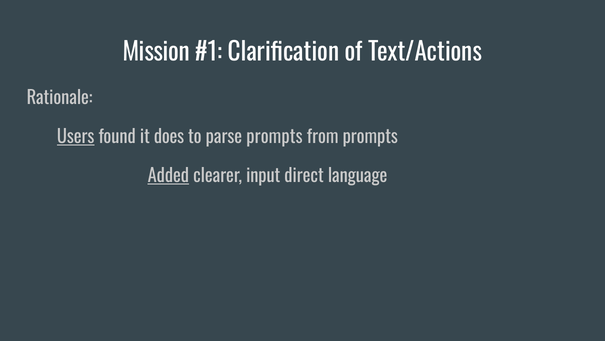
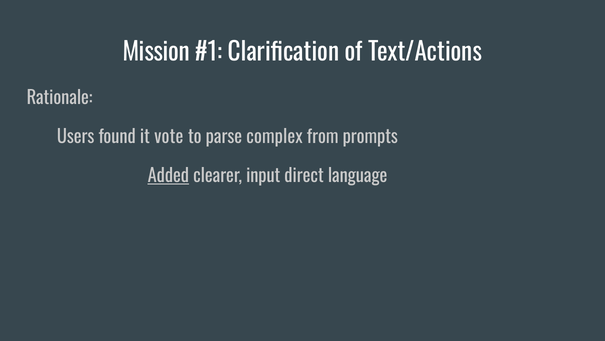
Users underline: present -> none
does: does -> vote
parse prompts: prompts -> complex
